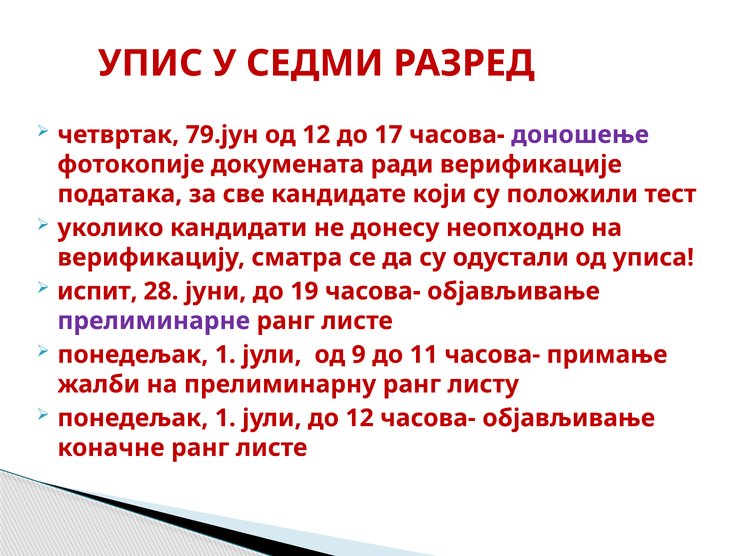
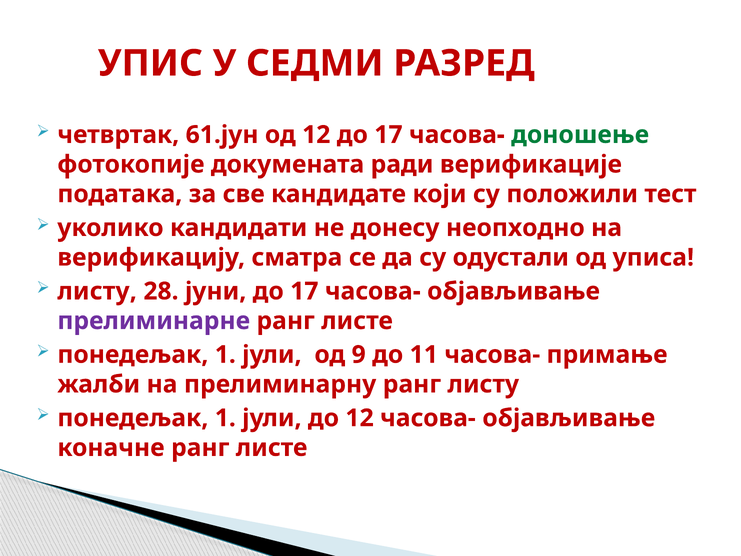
79.јун: 79.јун -> 61.јун
доношење colour: purple -> green
испит at (97, 291): испит -> листу
јуни до 19: 19 -> 17
